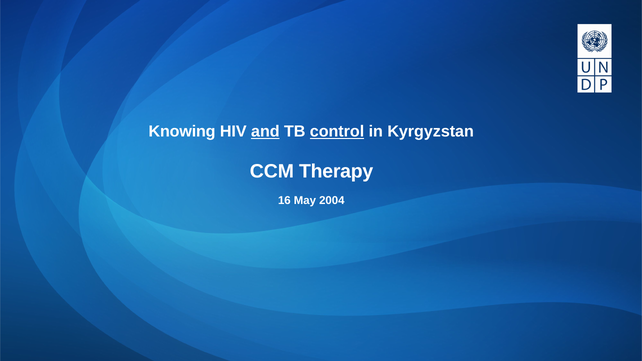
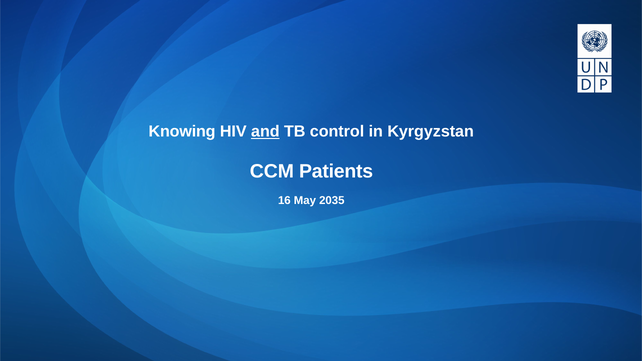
control underline: present -> none
Therapy: Therapy -> Patients
2004: 2004 -> 2035
